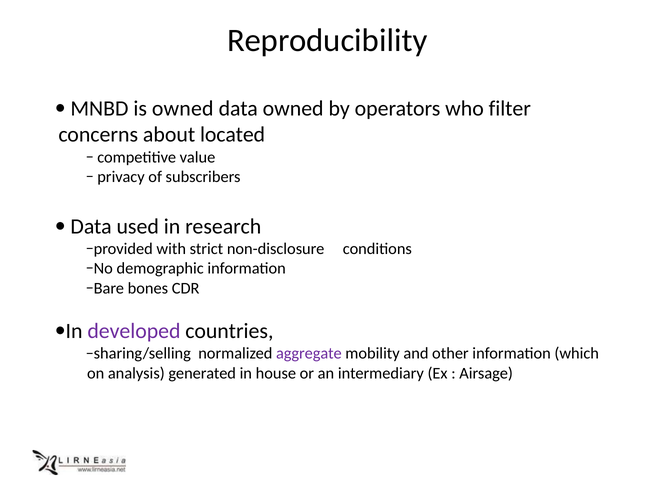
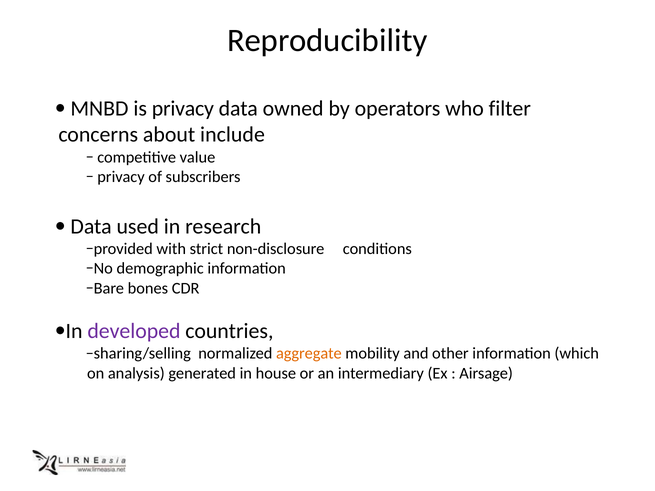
is owned: owned -> privacy
located: located -> include
aggregate colour: purple -> orange
